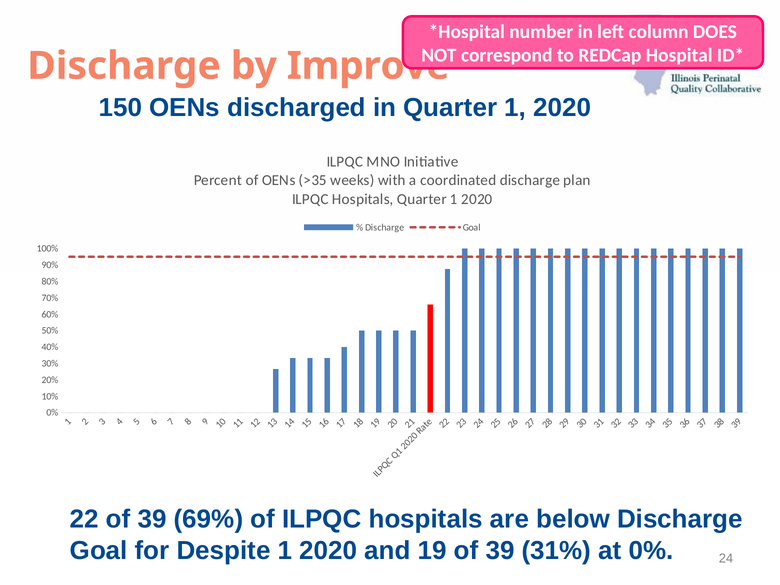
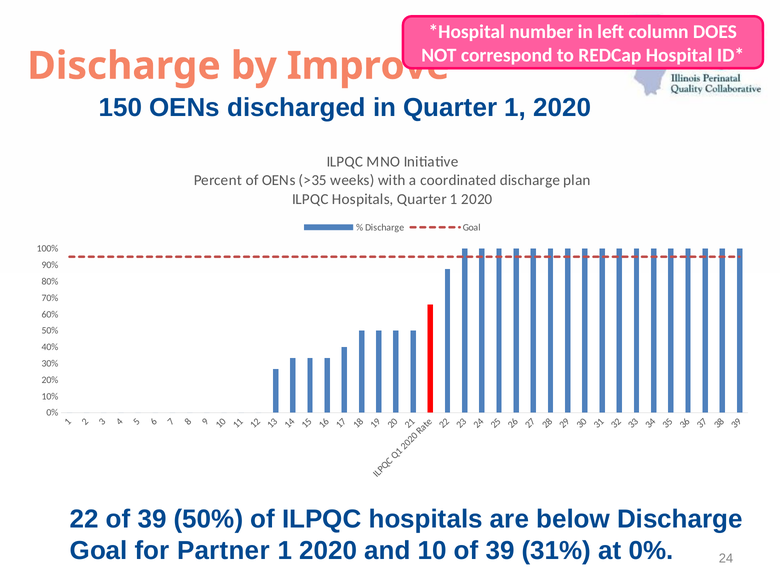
39 69%: 69% -> 50%
Despite: Despite -> Partner
19: 19 -> 10
